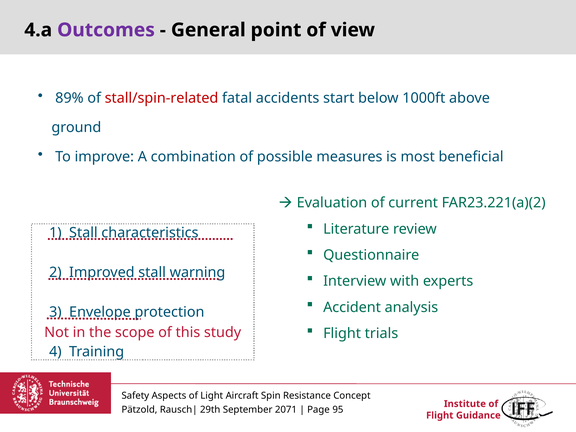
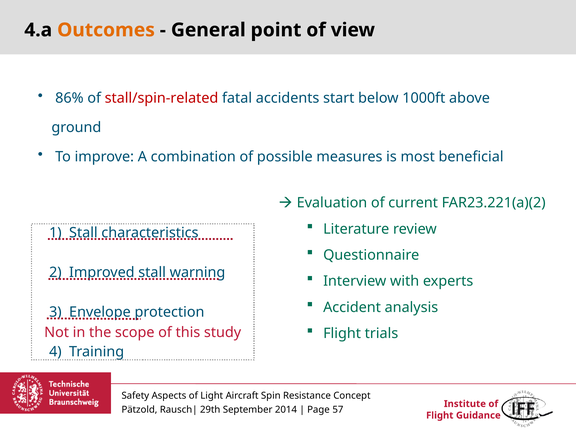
Outcomes colour: purple -> orange
89%: 89% -> 86%
2071: 2071 -> 2014
95: 95 -> 57
